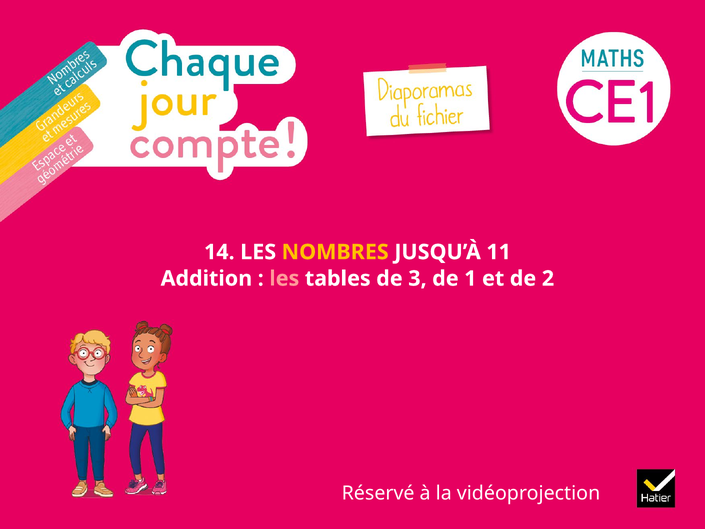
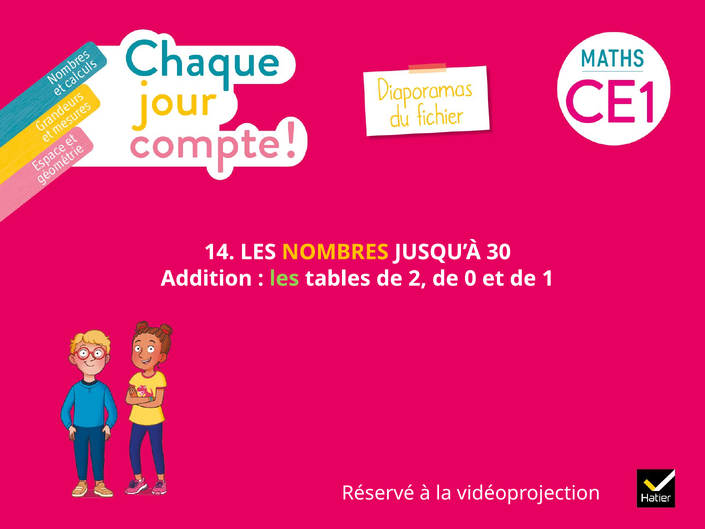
11: 11 -> 30
les at (284, 278) colour: pink -> light green
3: 3 -> 2
1: 1 -> 0
2: 2 -> 1
